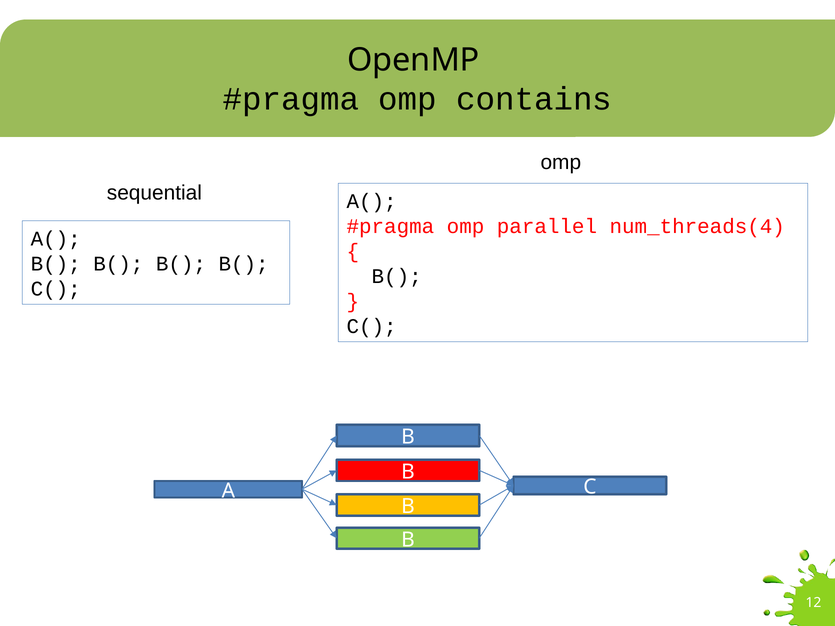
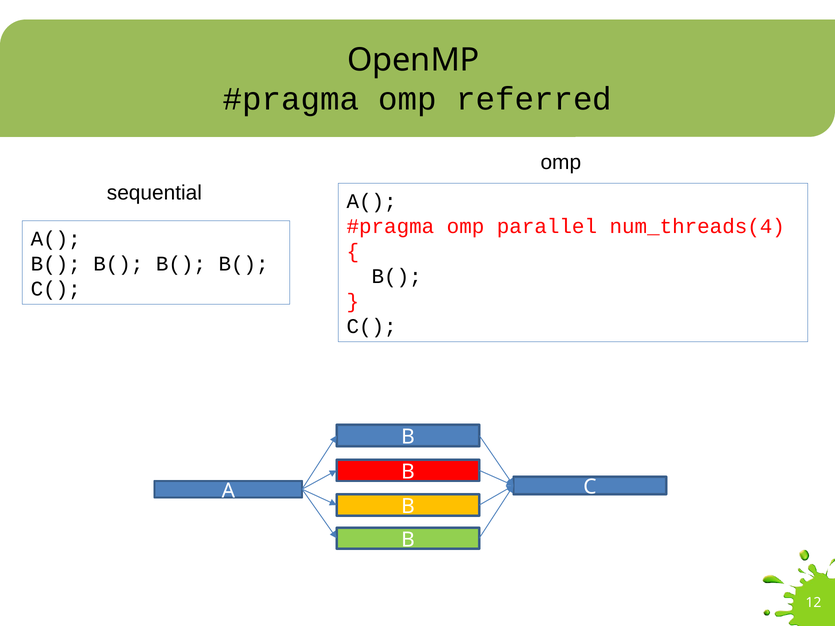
contains: contains -> referred
